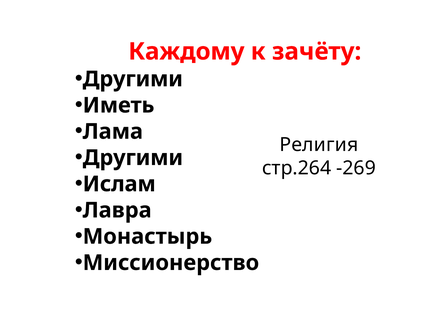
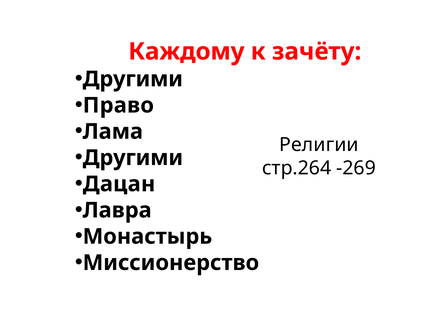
Иметь: Иметь -> Право
Религия: Религия -> Религии
Ислам: Ислам -> Дацан
